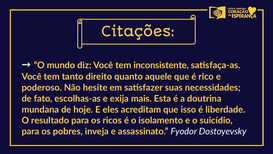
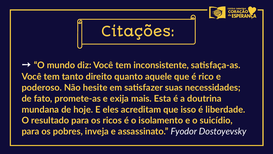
escolhas-as: escolhas-as -> promete-as
